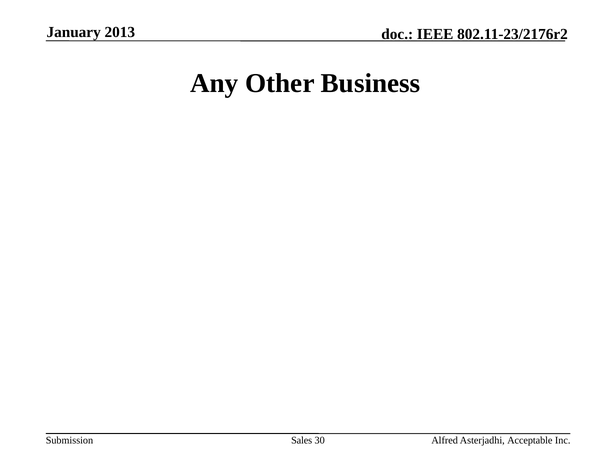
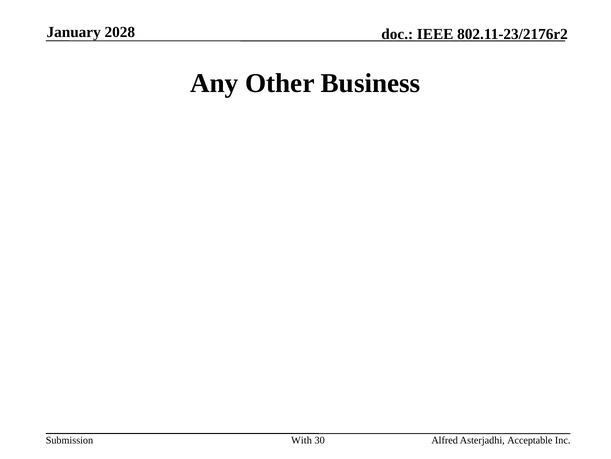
2013: 2013 -> 2028
Sales: Sales -> With
